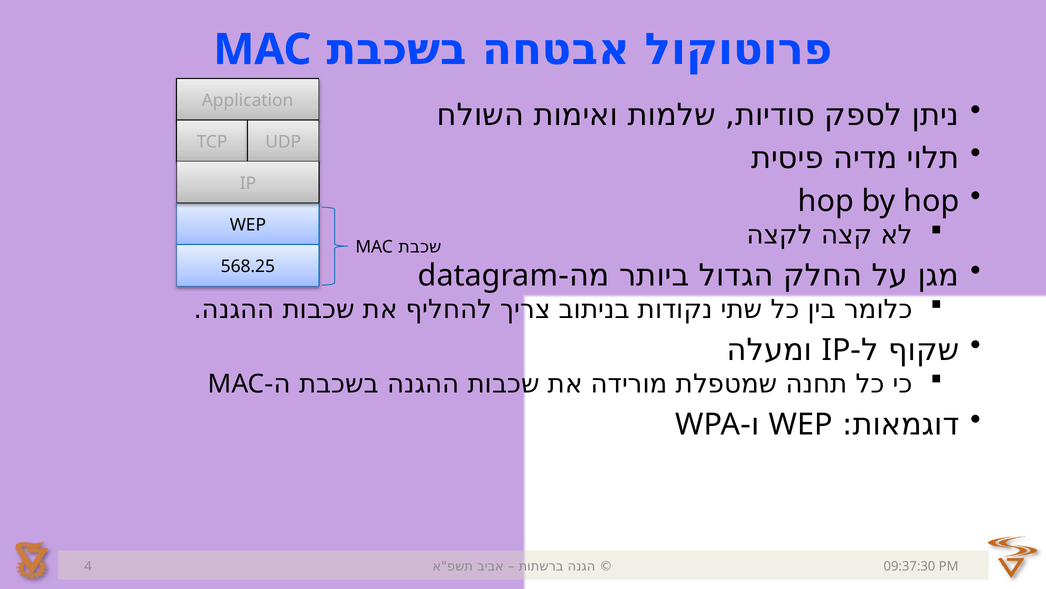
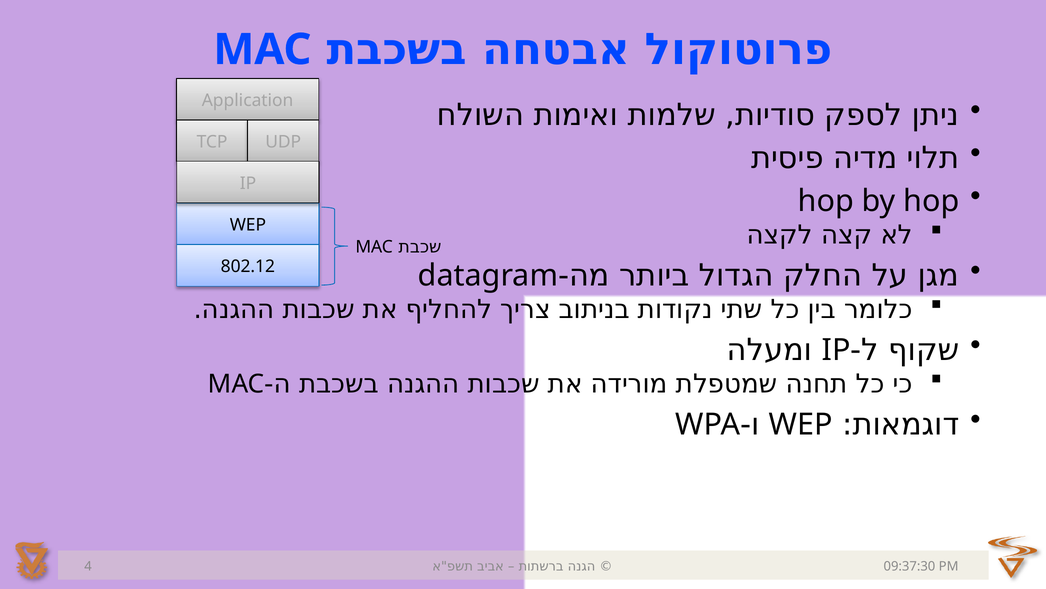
568.25: 568.25 -> 802.12
